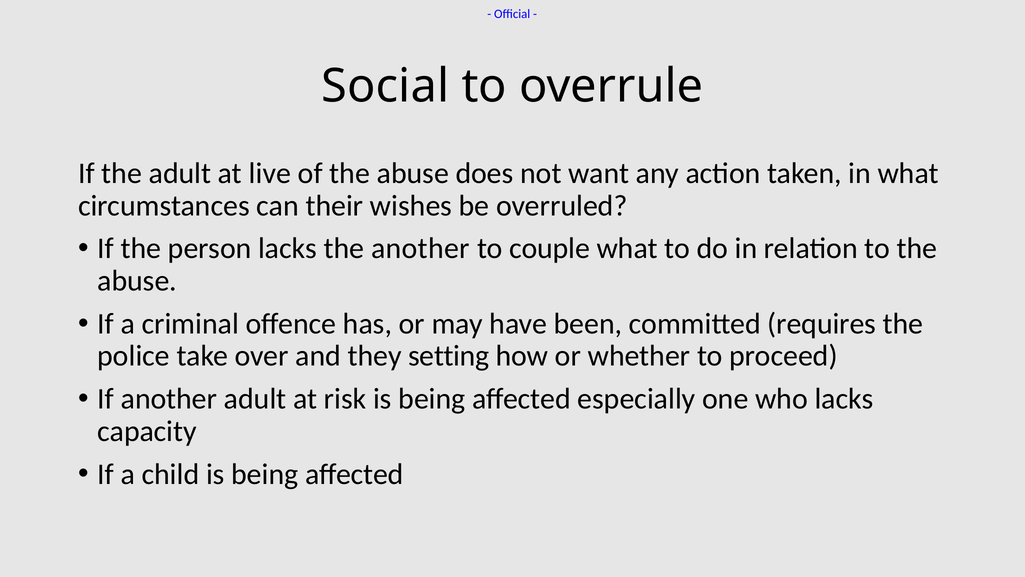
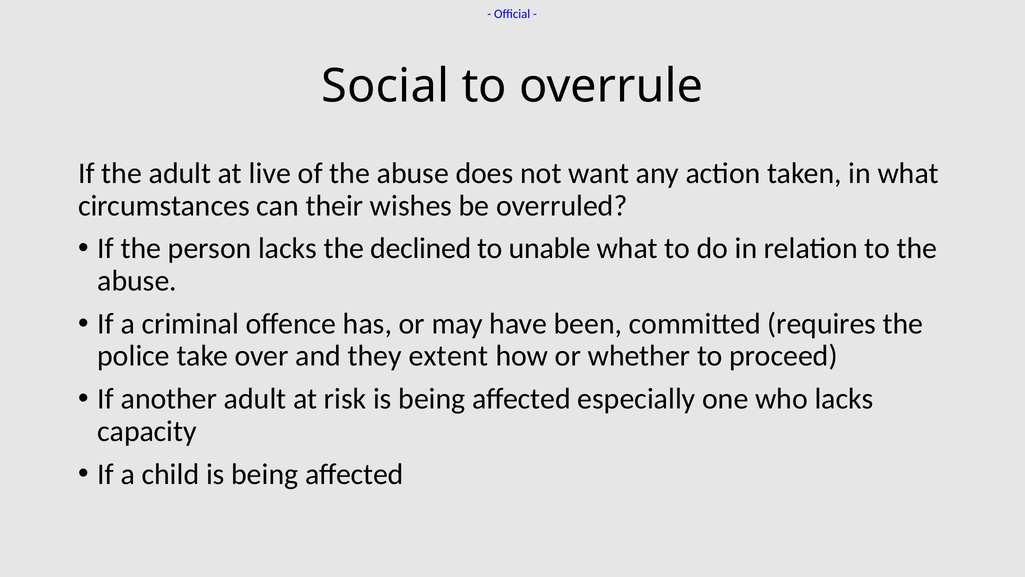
the another: another -> declined
couple: couple -> unable
setting: setting -> extent
